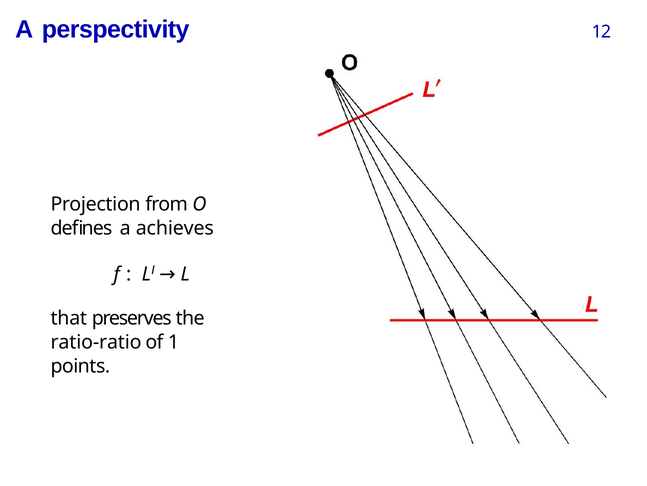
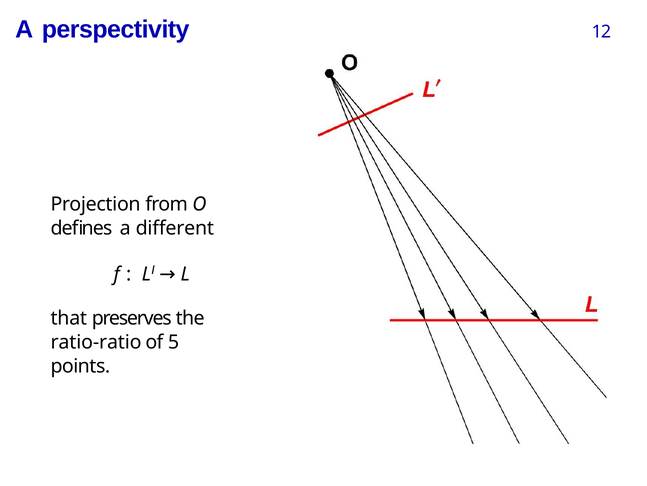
achieves: achieves -> different
1: 1 -> 5
